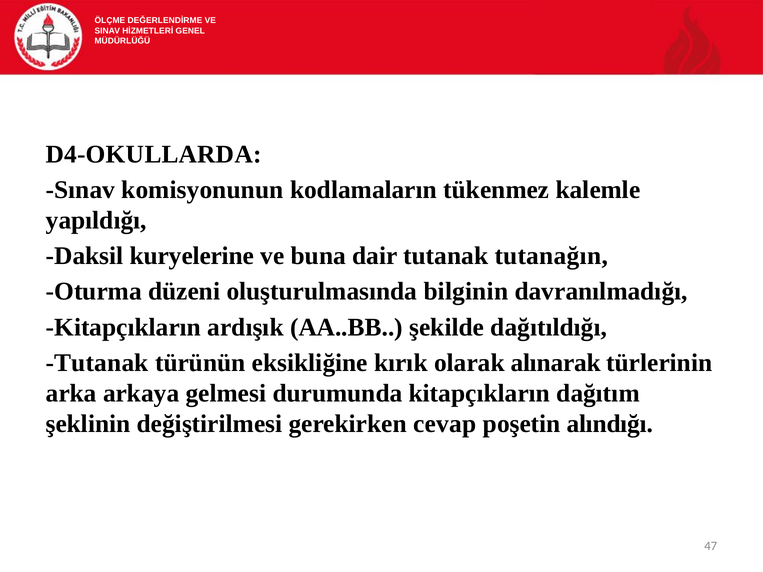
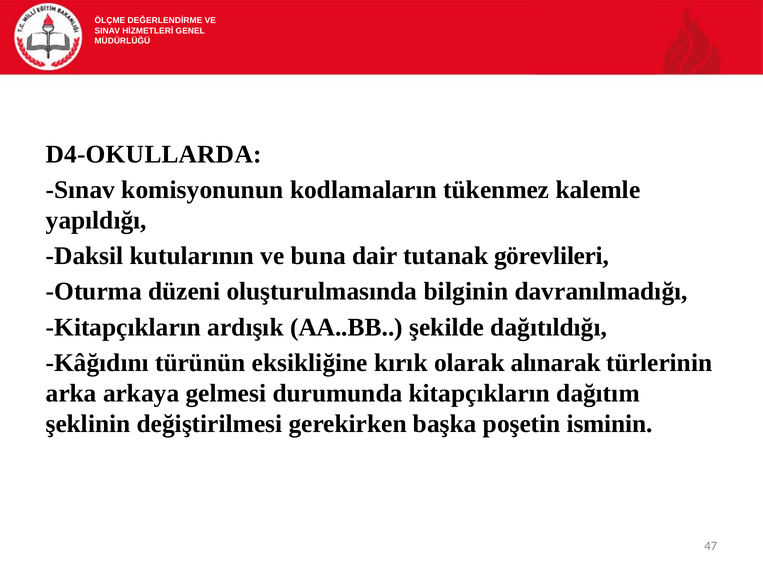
kuryelerine: kuryelerine -> kutularının
tutanağın: tutanağın -> görevlileri
Tutanak at (97, 363): Tutanak -> Kâğıdını
cevap: cevap -> başka
alındığı: alındığı -> isminin
